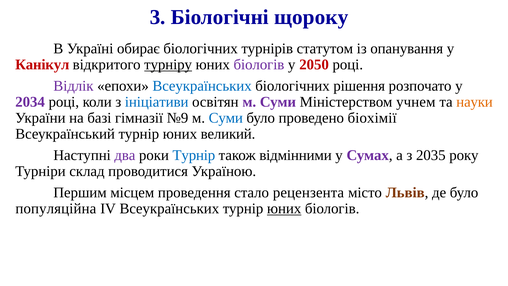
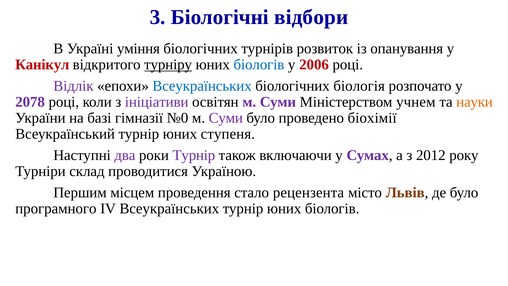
щороку: щороку -> відбори
обирає: обирає -> уміння
статутом: статутом -> розвиток
біологів at (259, 65) colour: purple -> blue
2050: 2050 -> 2006
рішення: рішення -> біологія
2034: 2034 -> 2078
ініціативи colour: blue -> purple
№9: №9 -> №0
Суми at (226, 118) colour: blue -> purple
великий: великий -> ступеня
Турнір at (194, 155) colour: blue -> purple
відмінними: відмінними -> включаючи
2035: 2035 -> 2012
популяційна: популяційна -> програмного
юних at (284, 208) underline: present -> none
